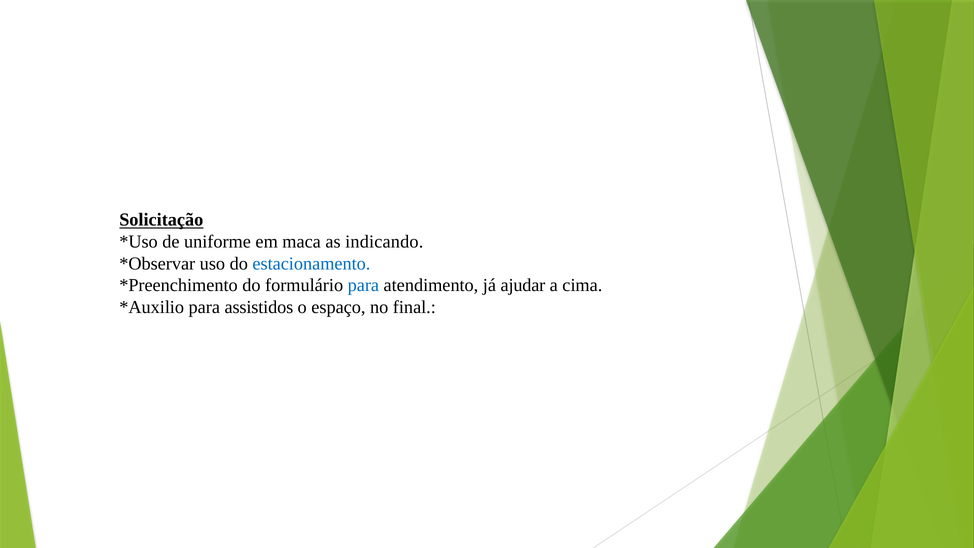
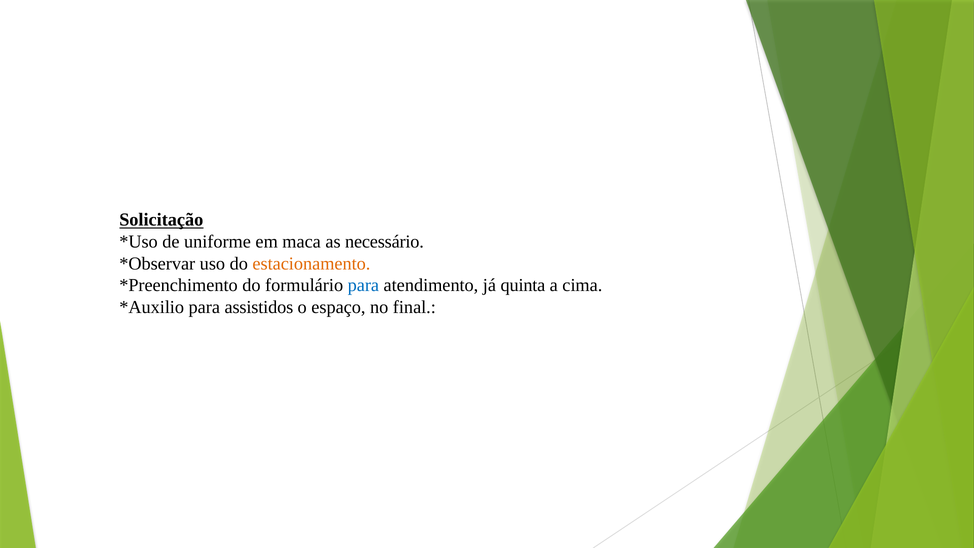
indicando: indicando -> necessário
estacionamento colour: blue -> orange
ajudar: ajudar -> quinta
